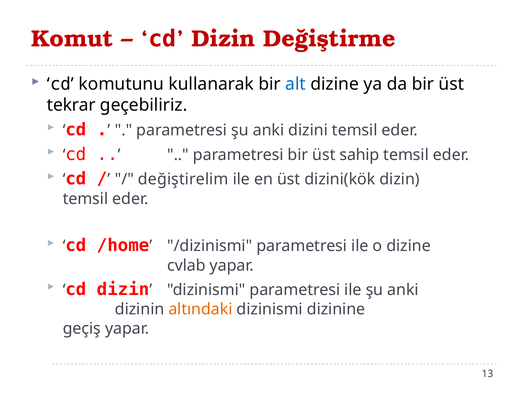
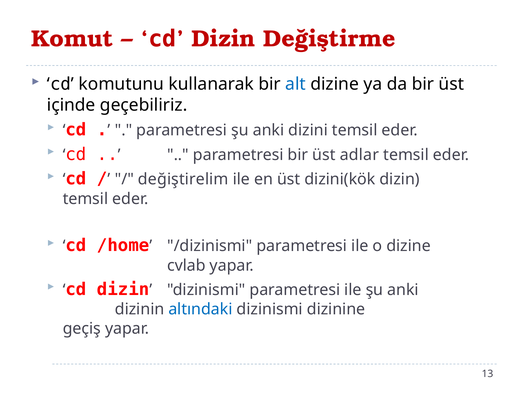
tekrar: tekrar -> içinde
sahip: sahip -> adlar
altındaki colour: orange -> blue
